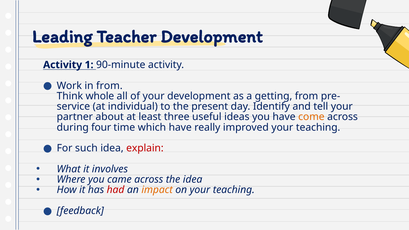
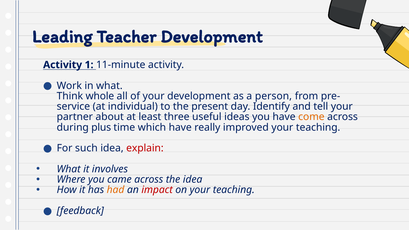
90-minute: 90-minute -> 11-minute
in from: from -> what
getting: getting -> person
four: four -> plus
had colour: red -> orange
impact colour: orange -> red
